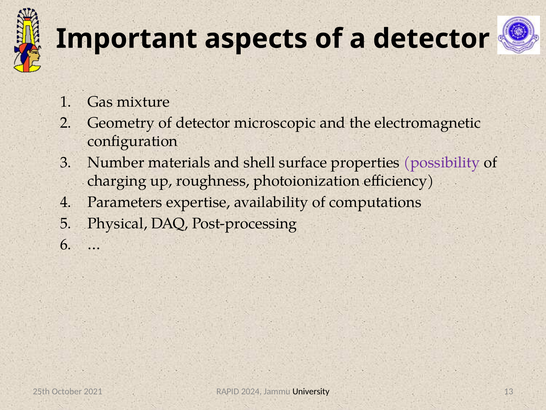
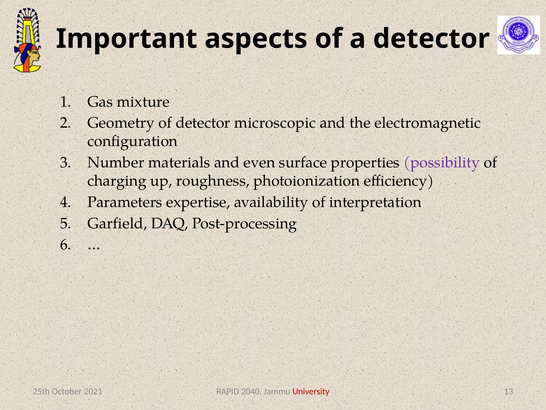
shell: shell -> even
computations: computations -> interpretation
Physical: Physical -> Garfield
2024: 2024 -> 2040
University colour: black -> red
